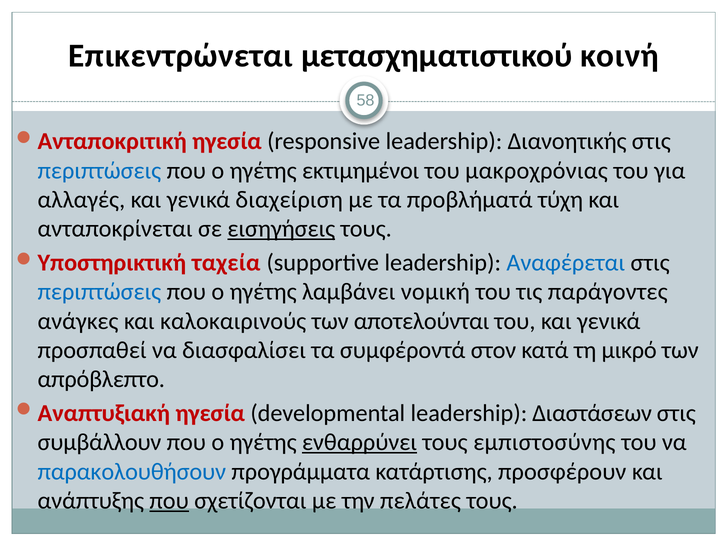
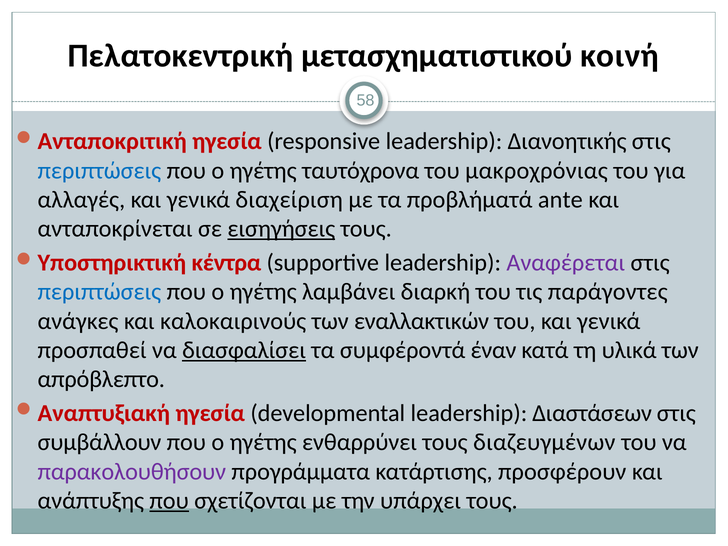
Επικεντρώνεται: Επικεντρώνεται -> Πελατοκεντρική
εκτιμημένοι: εκτιμημένοι -> ταυτόχρονα
τύχη: τύχη -> ante
ταχεία: ταχεία -> κέντρα
Αναφέρεται colour: blue -> purple
νομική: νομική -> διαρκή
αποτελούνται: αποτελούνται -> εναλλακτικών
διασφαλίσει underline: none -> present
στον: στον -> έναν
μικρό: μικρό -> υλικά
ενθαρρύνει underline: present -> none
εμπιστοσύνης: εμπιστοσύνης -> διαζευγμένων
παρακολουθήσουν colour: blue -> purple
πελάτες: πελάτες -> υπάρχει
